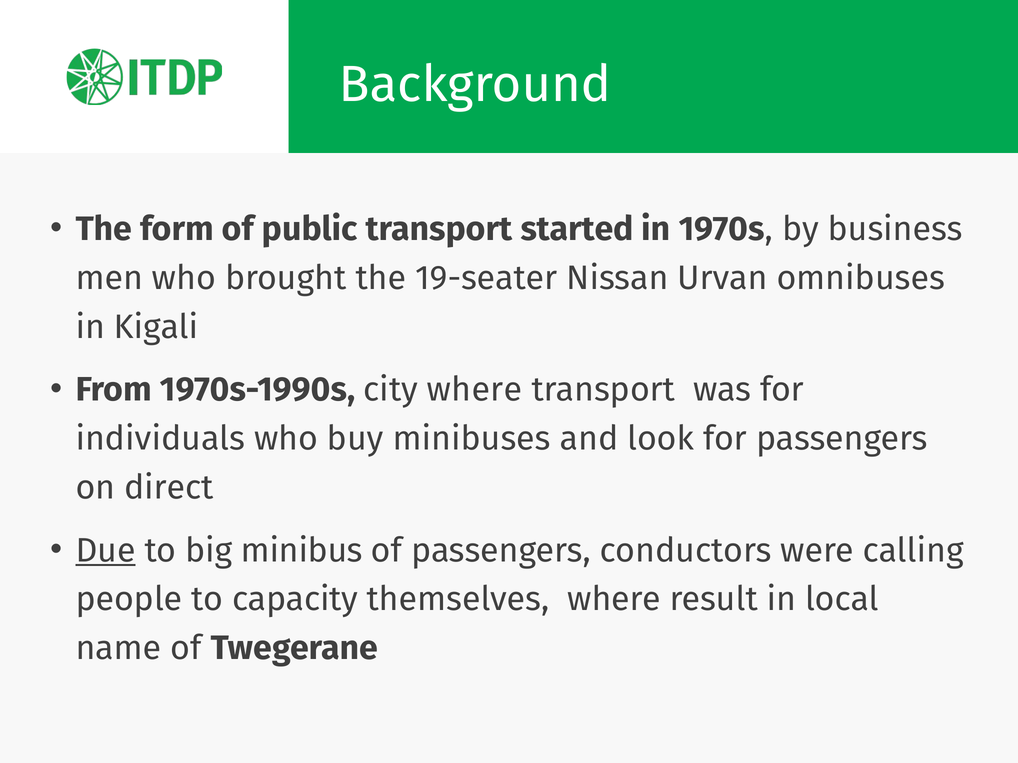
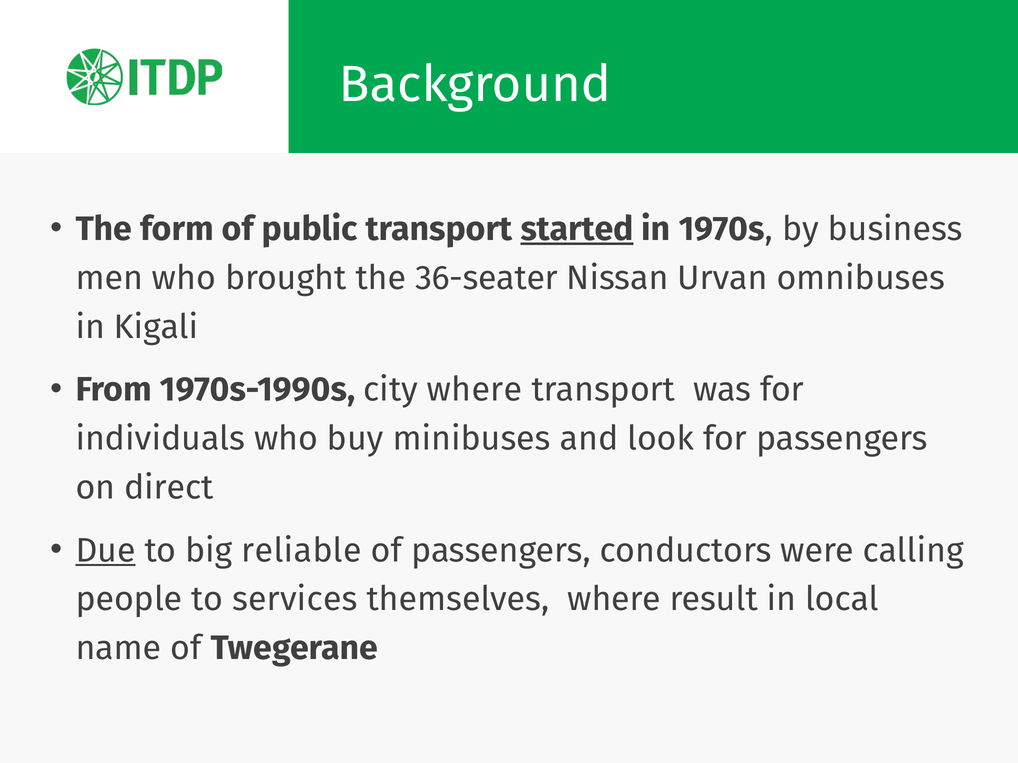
started underline: none -> present
19-seater: 19-seater -> 36-seater
minibus: minibus -> reliable
capacity: capacity -> services
